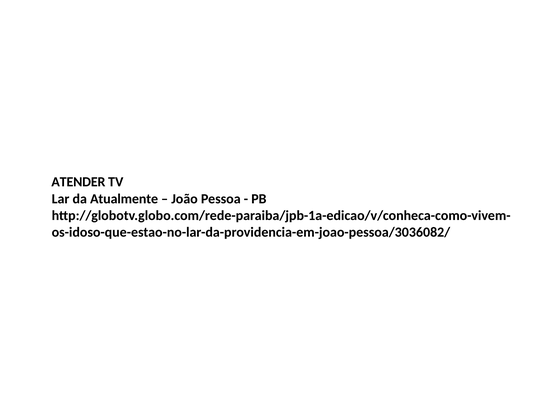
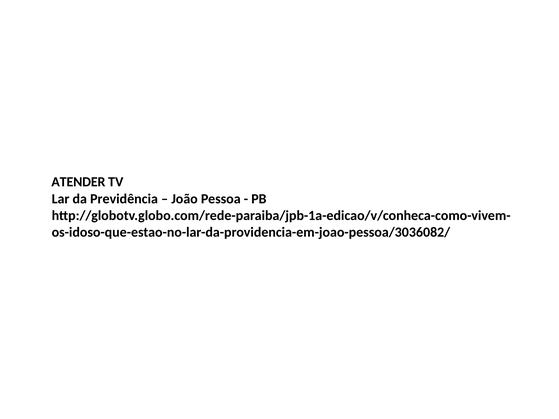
Atualmente: Atualmente -> Previdência
